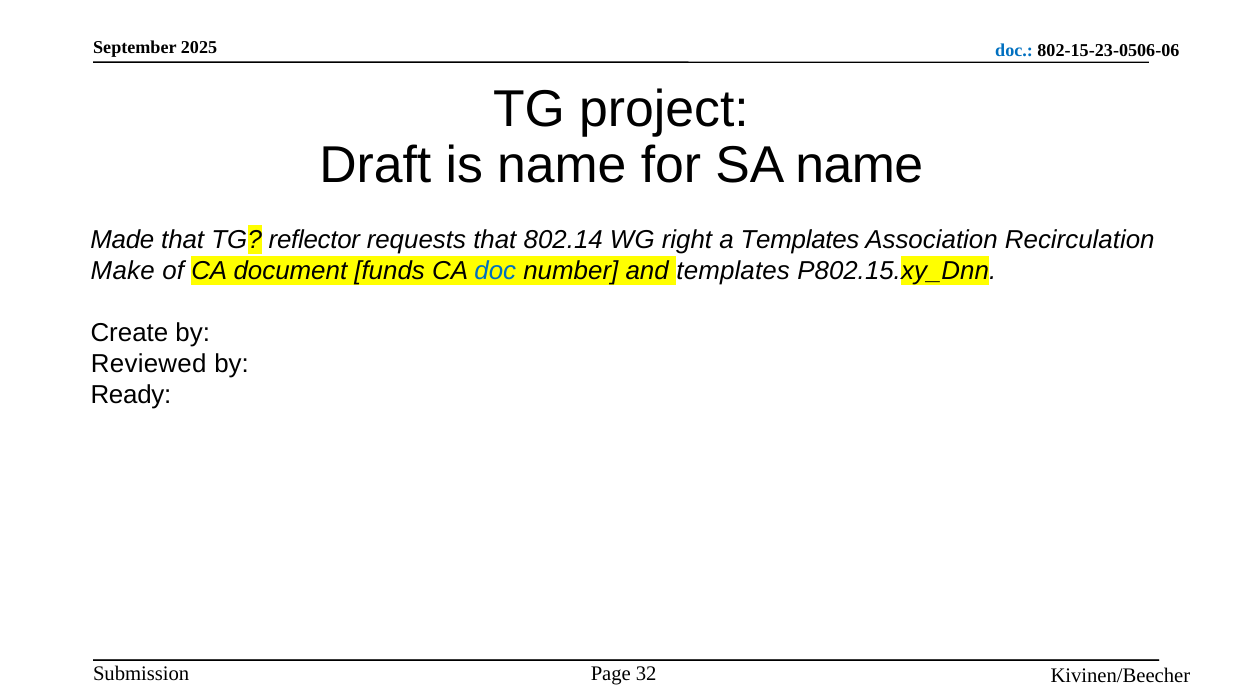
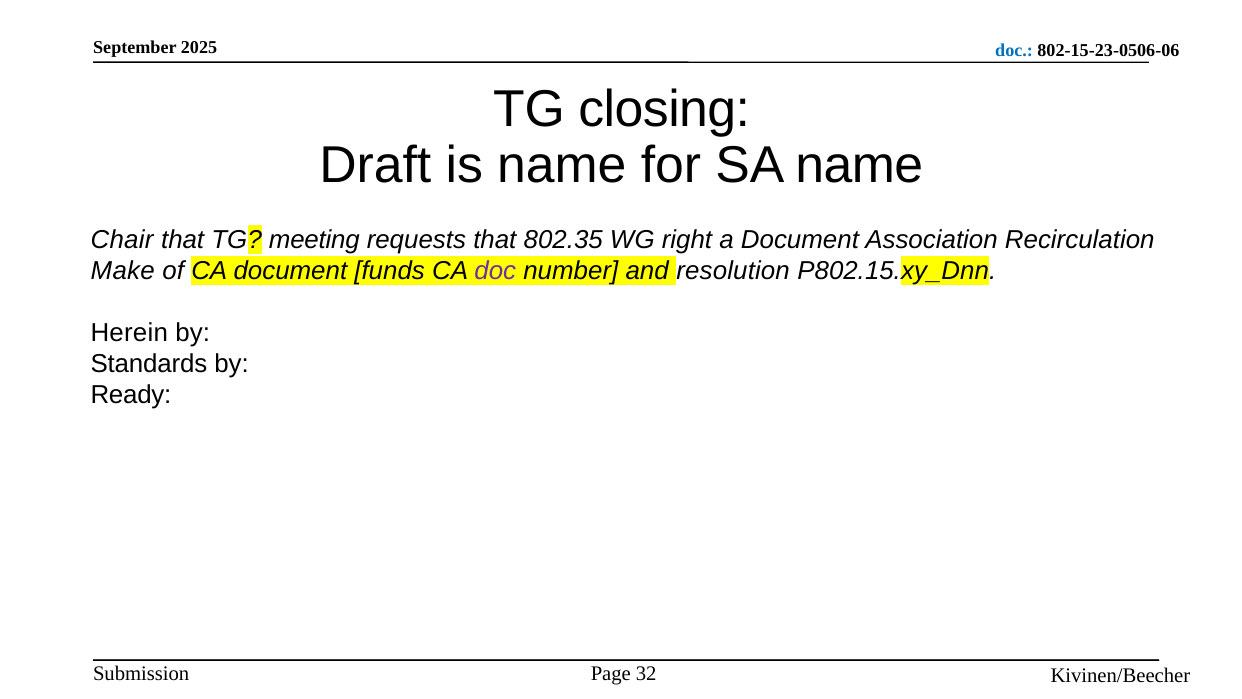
project: project -> closing
Made: Made -> Chair
reflector: reflector -> meeting
802.14: 802.14 -> 802.35
a Templates: Templates -> Document
doc at (495, 271) colour: blue -> purple
and templates: templates -> resolution
Create: Create -> Herein
Reviewed: Reviewed -> Standards
